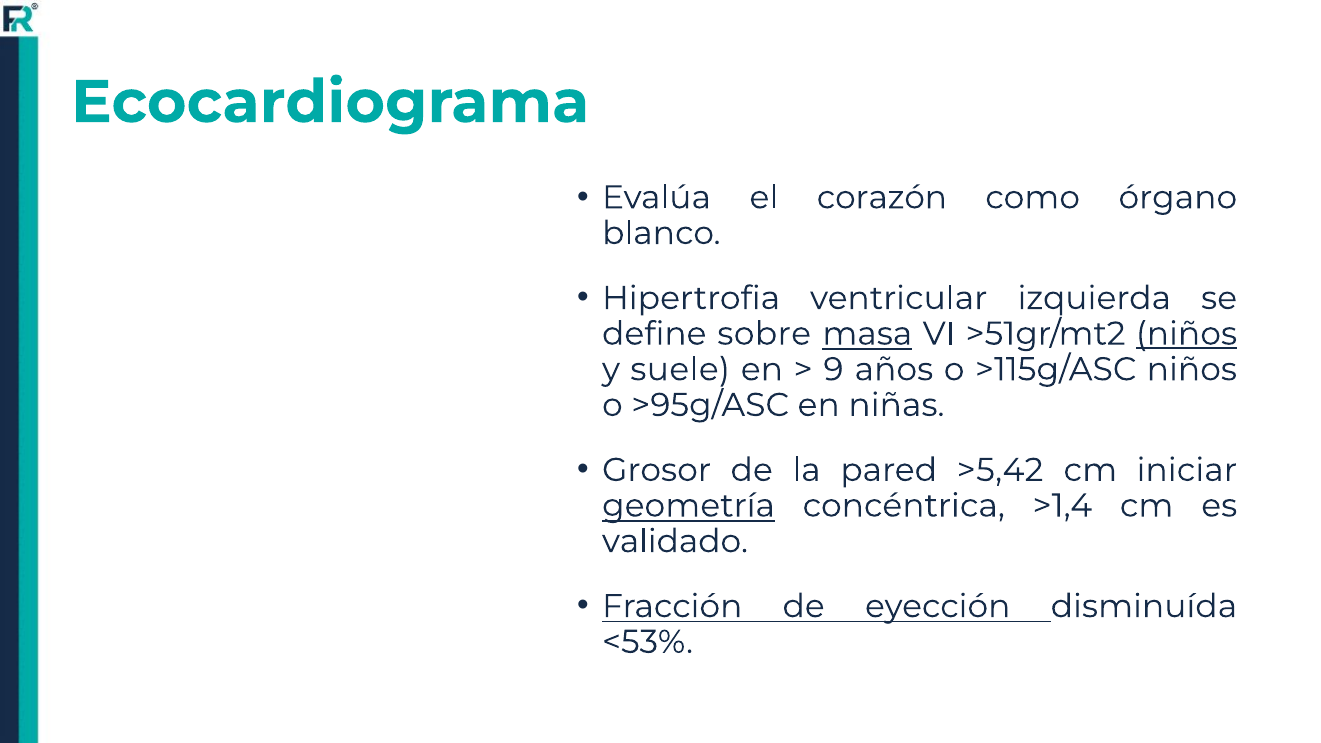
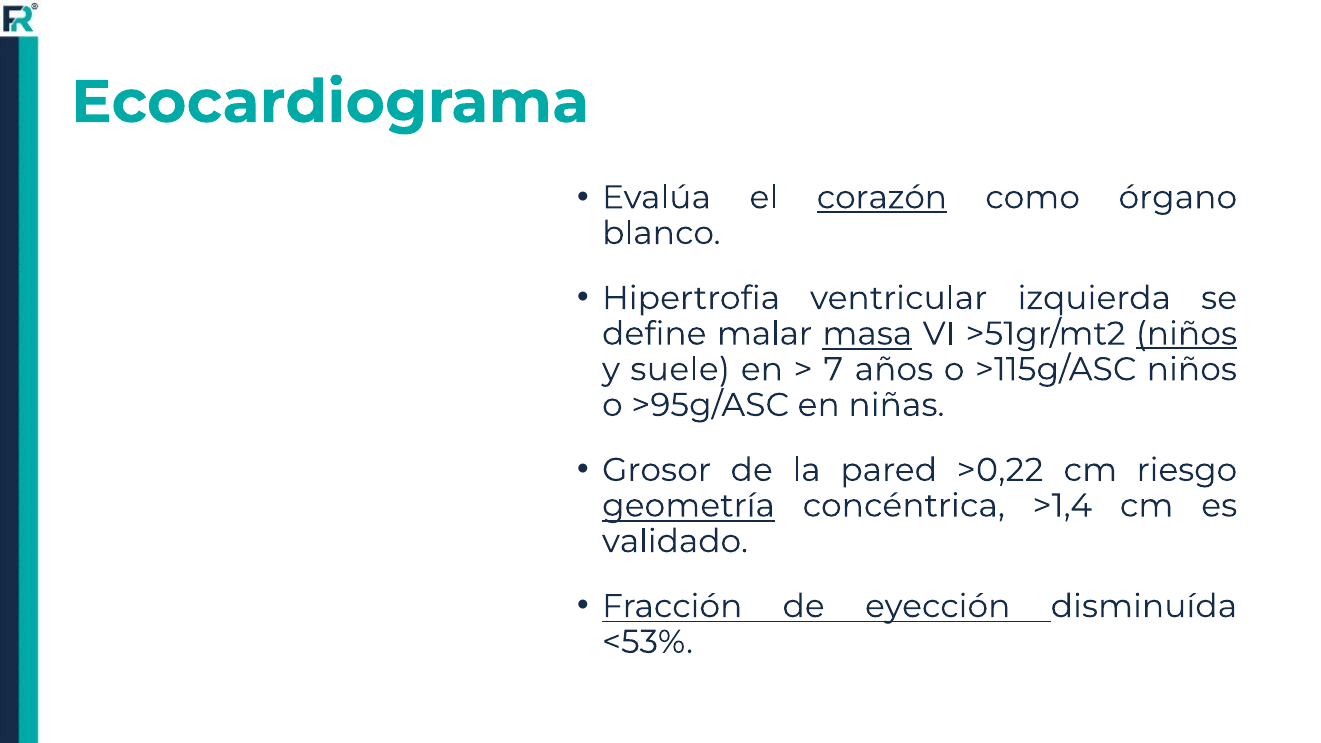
corazón underline: none -> present
sobre: sobre -> malar
9: 9 -> 7
>5,42: >5,42 -> >0,22
iniciar: iniciar -> riesgo
